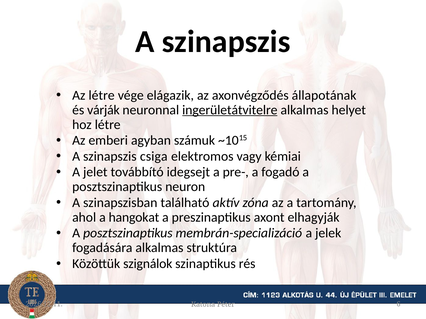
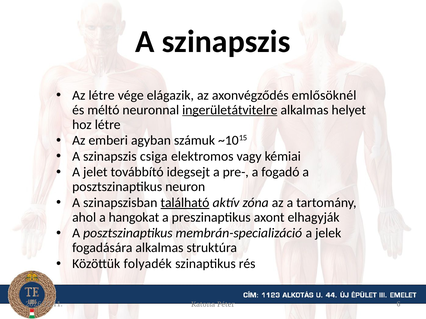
állapotának: állapotának -> emlősöknél
várják: várják -> méltó
található underline: none -> present
szignálok: szignálok -> folyadék
